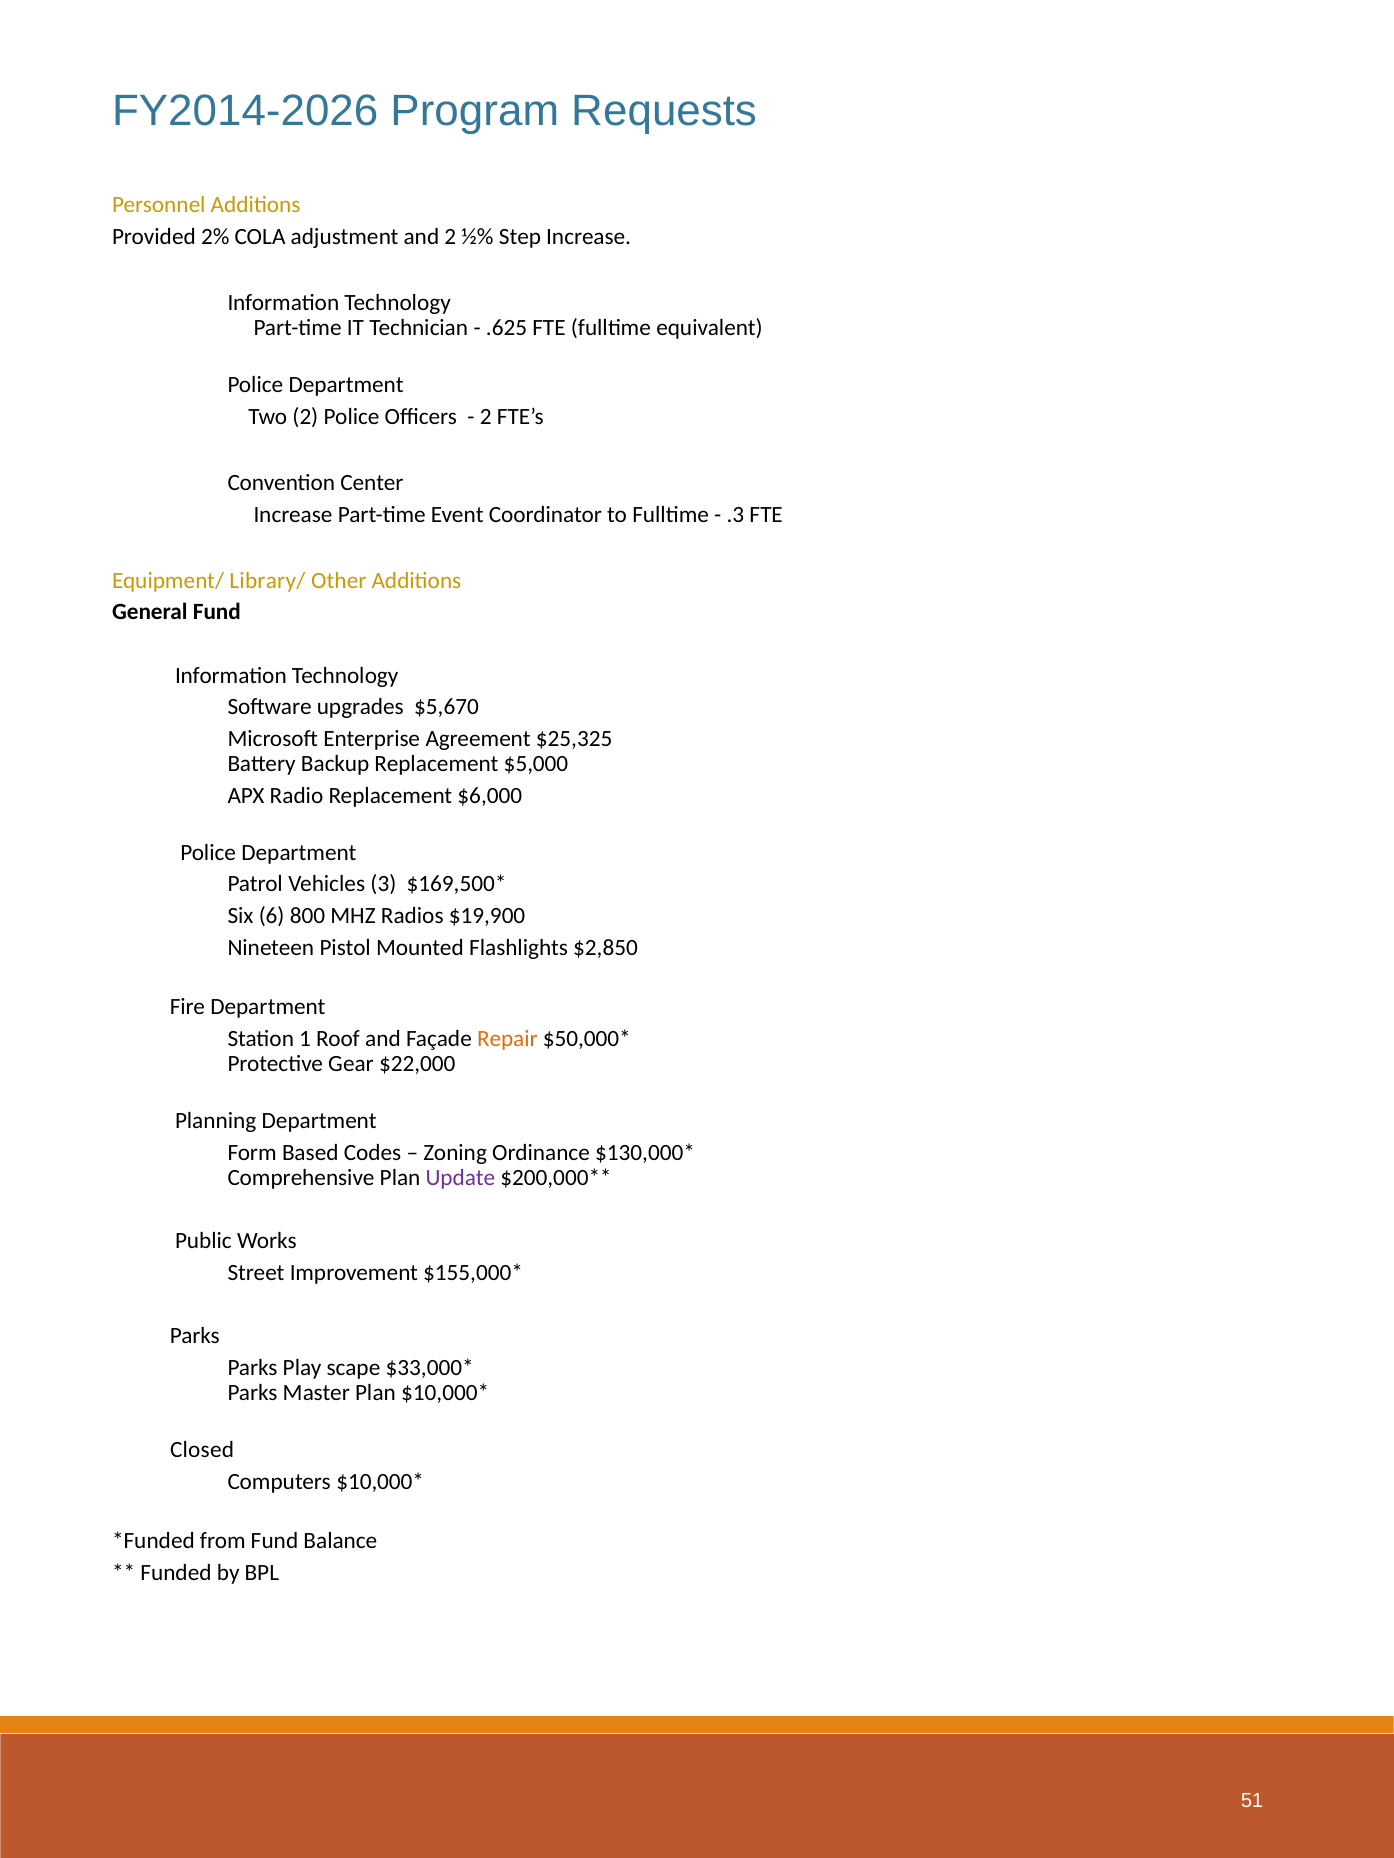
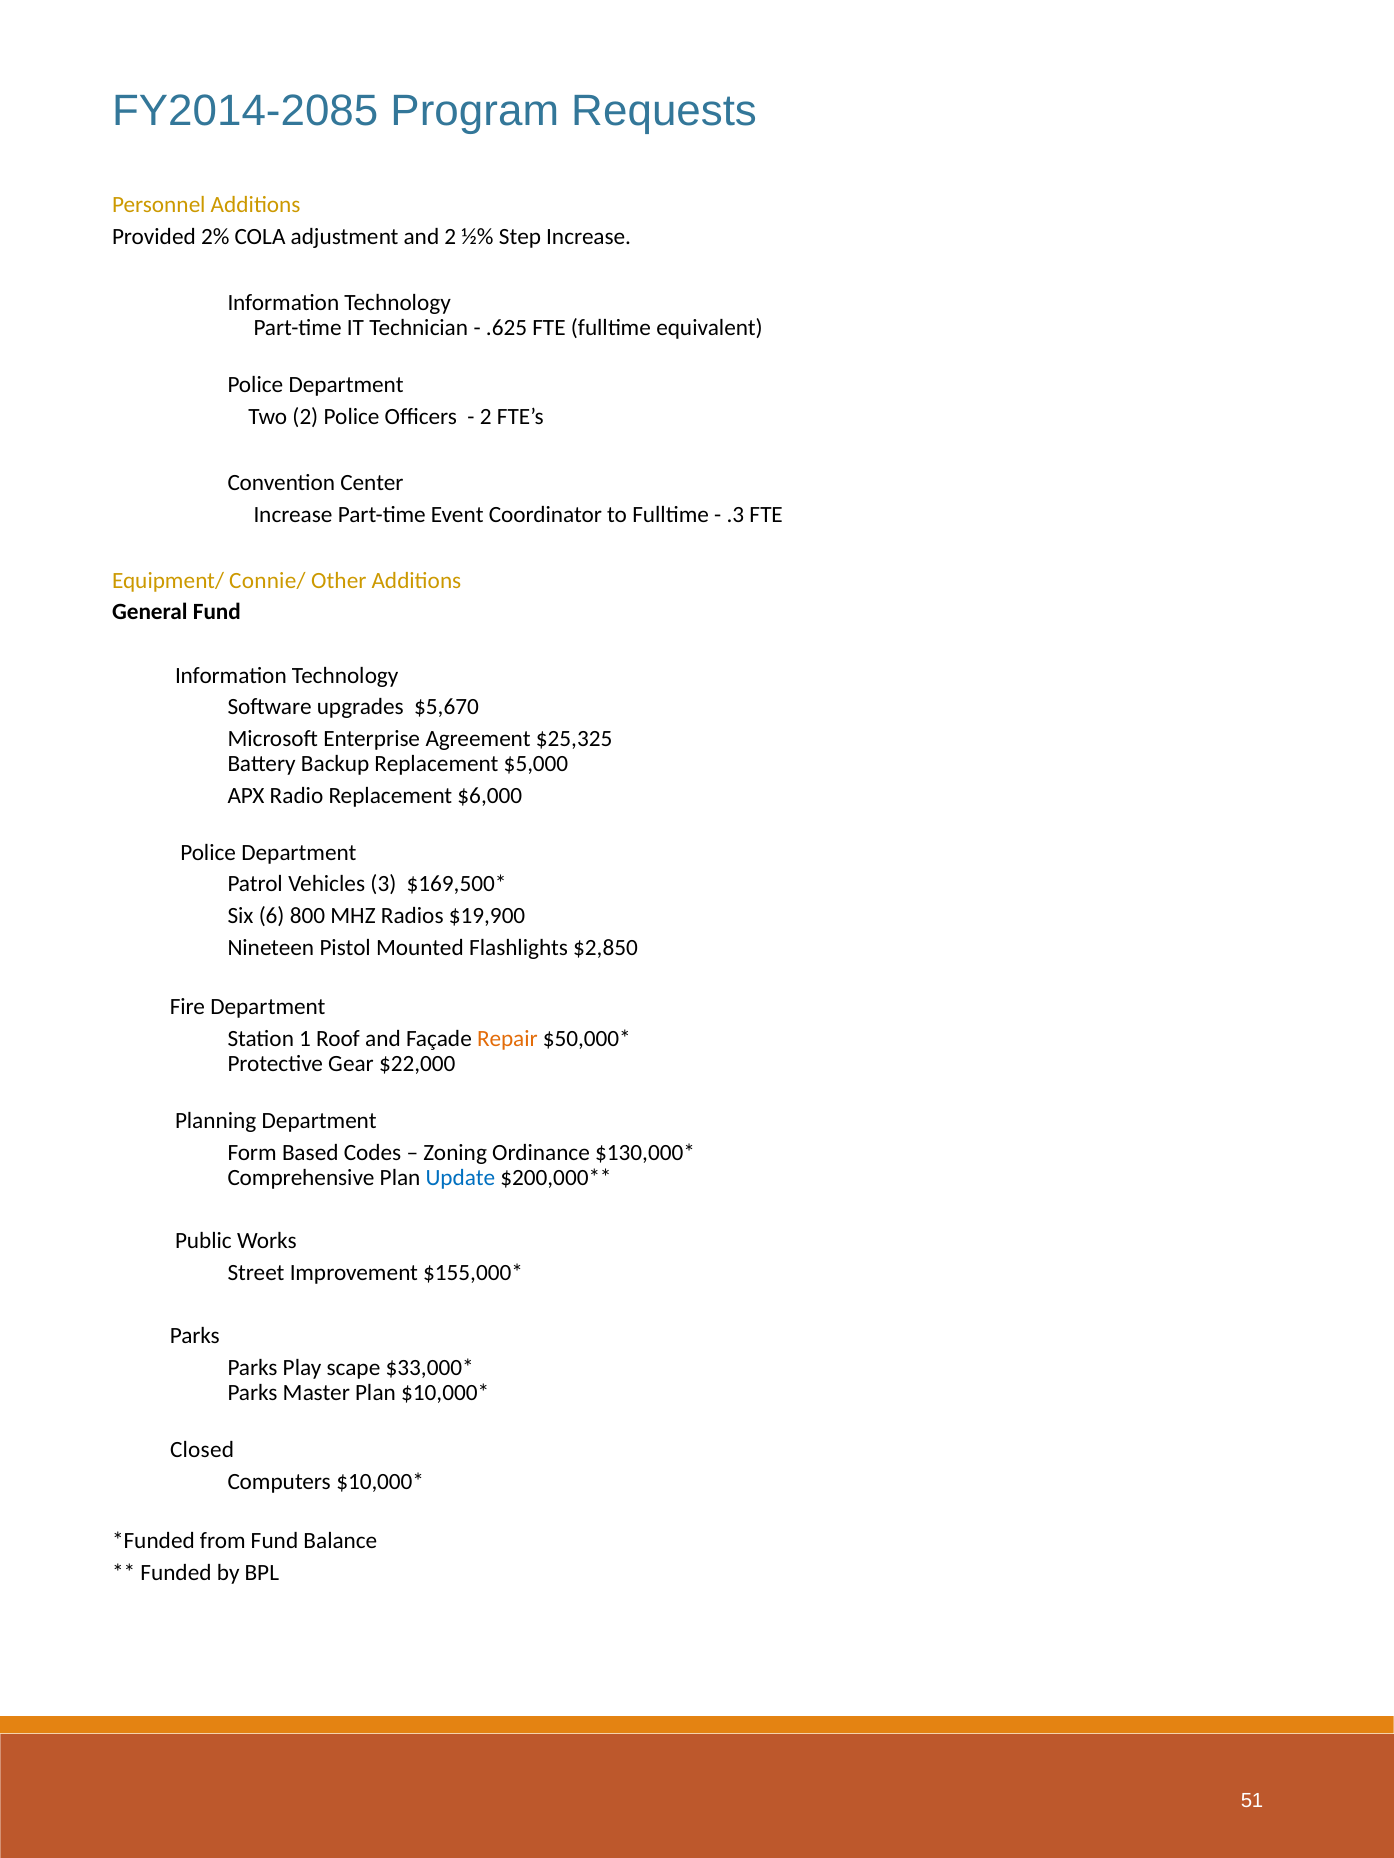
FY2014-2026: FY2014-2026 -> FY2014-2085
Library/: Library/ -> Connie/
Update colour: purple -> blue
